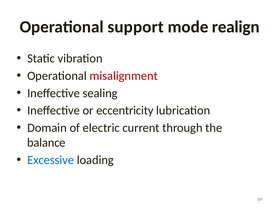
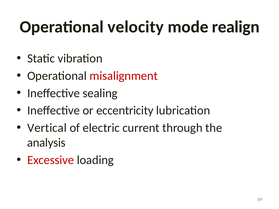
support: support -> velocity
Domain: Domain -> Vertical
balance: balance -> analysis
Excessive colour: blue -> red
